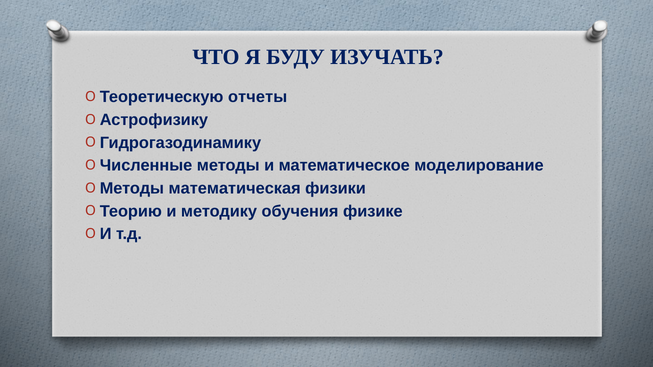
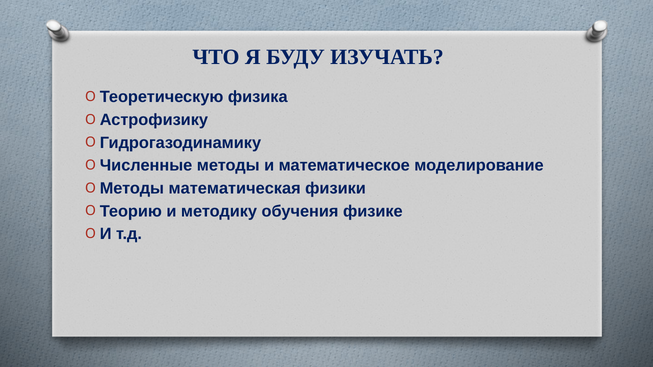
отчеты: отчеты -> физика
